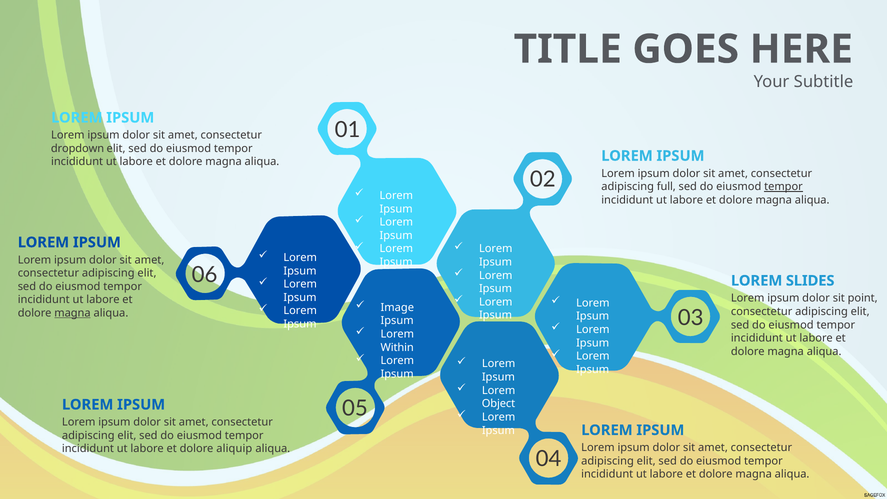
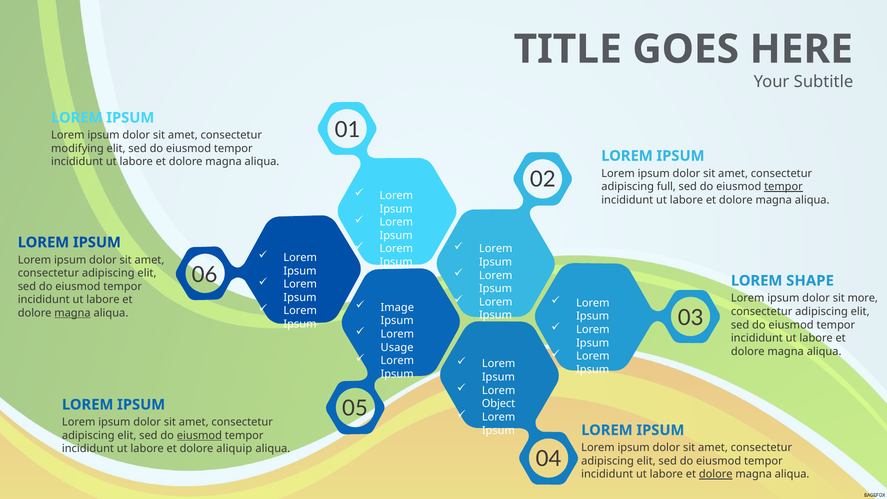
dropdown: dropdown -> modifying
SLIDES: SLIDES -> SHAPE
point: point -> more
Within: Within -> Usage
eiusmod at (199, 435) underline: none -> present
dolore at (716, 474) underline: none -> present
